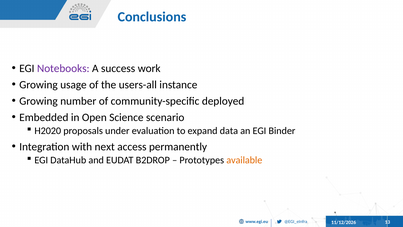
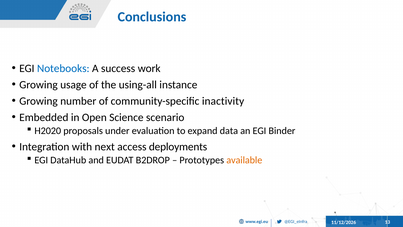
Notebooks colour: purple -> blue
users-all: users-all -> using-all
deployed: deployed -> inactivity
permanently: permanently -> deployments
